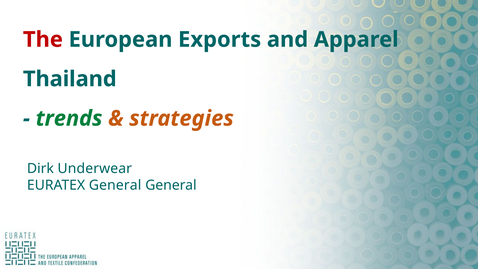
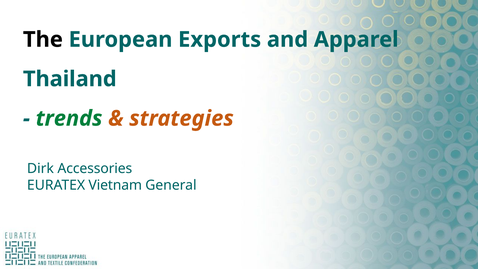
The colour: red -> black
Underwear: Underwear -> Accessories
EURATEX General: General -> Vietnam
